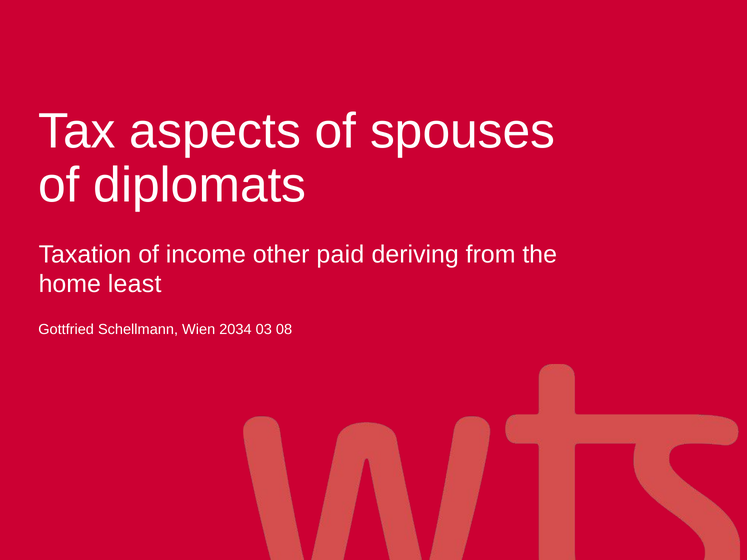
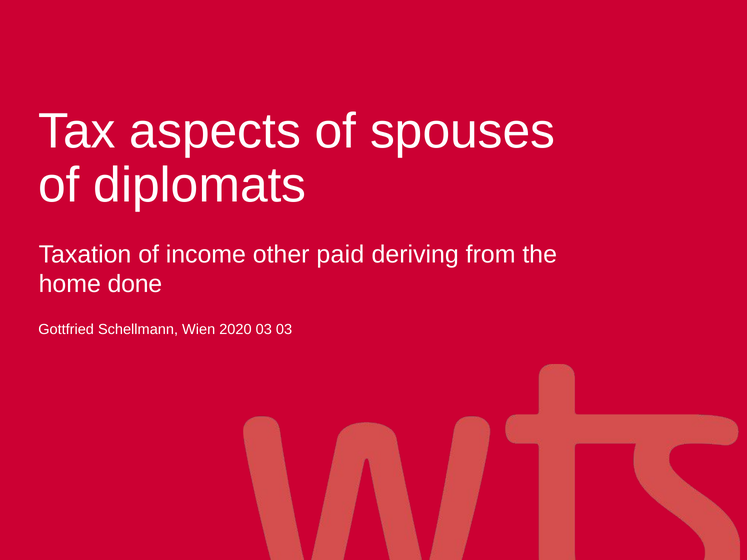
least: least -> done
2034: 2034 -> 2020
03 08: 08 -> 03
